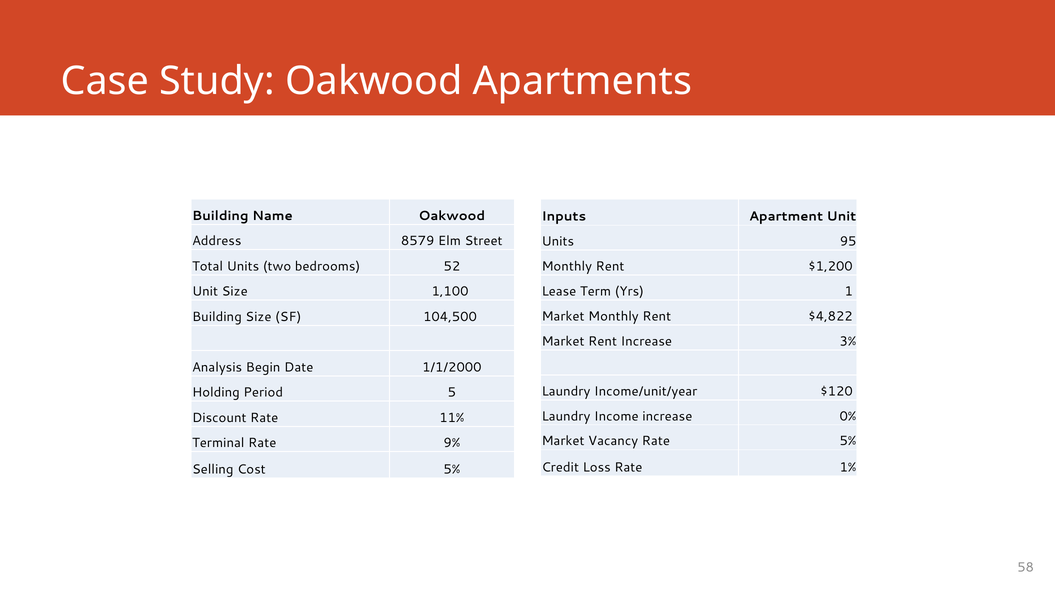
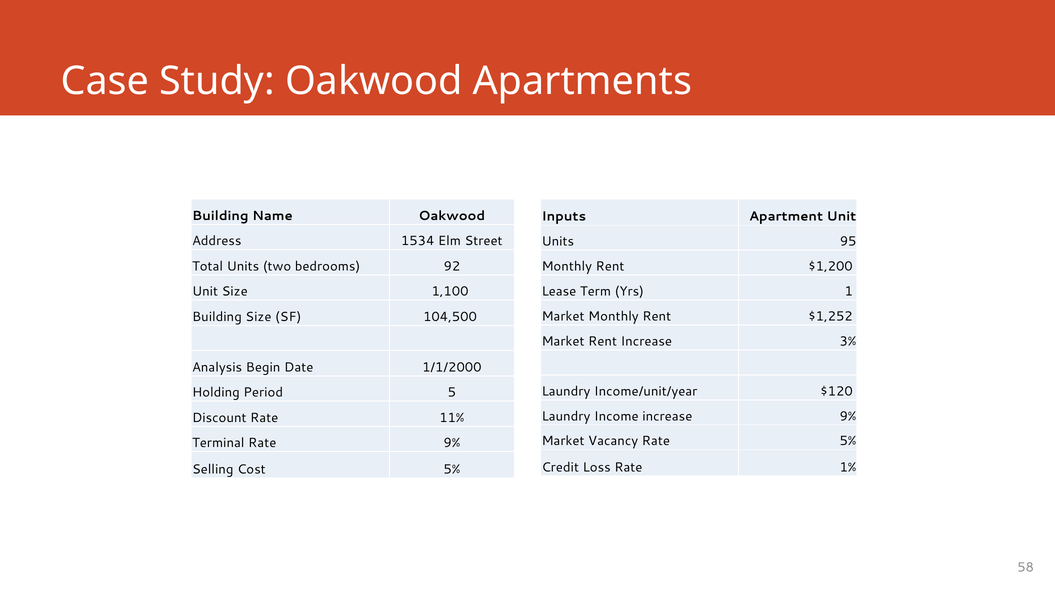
8579: 8579 -> 1534
52: 52 -> 92
$4,822: $4,822 -> $1,252
increase 0%: 0% -> 9%
